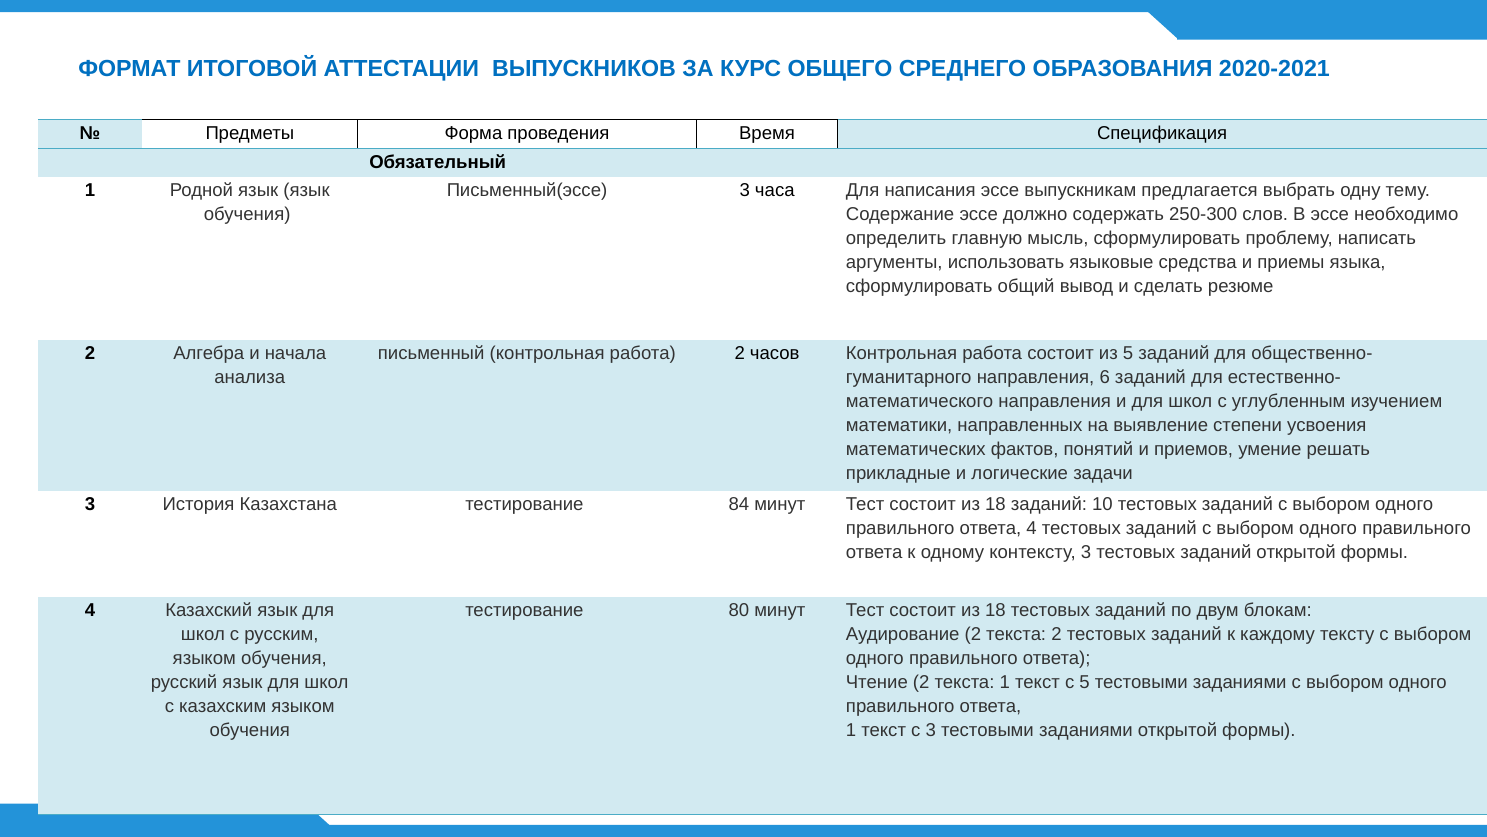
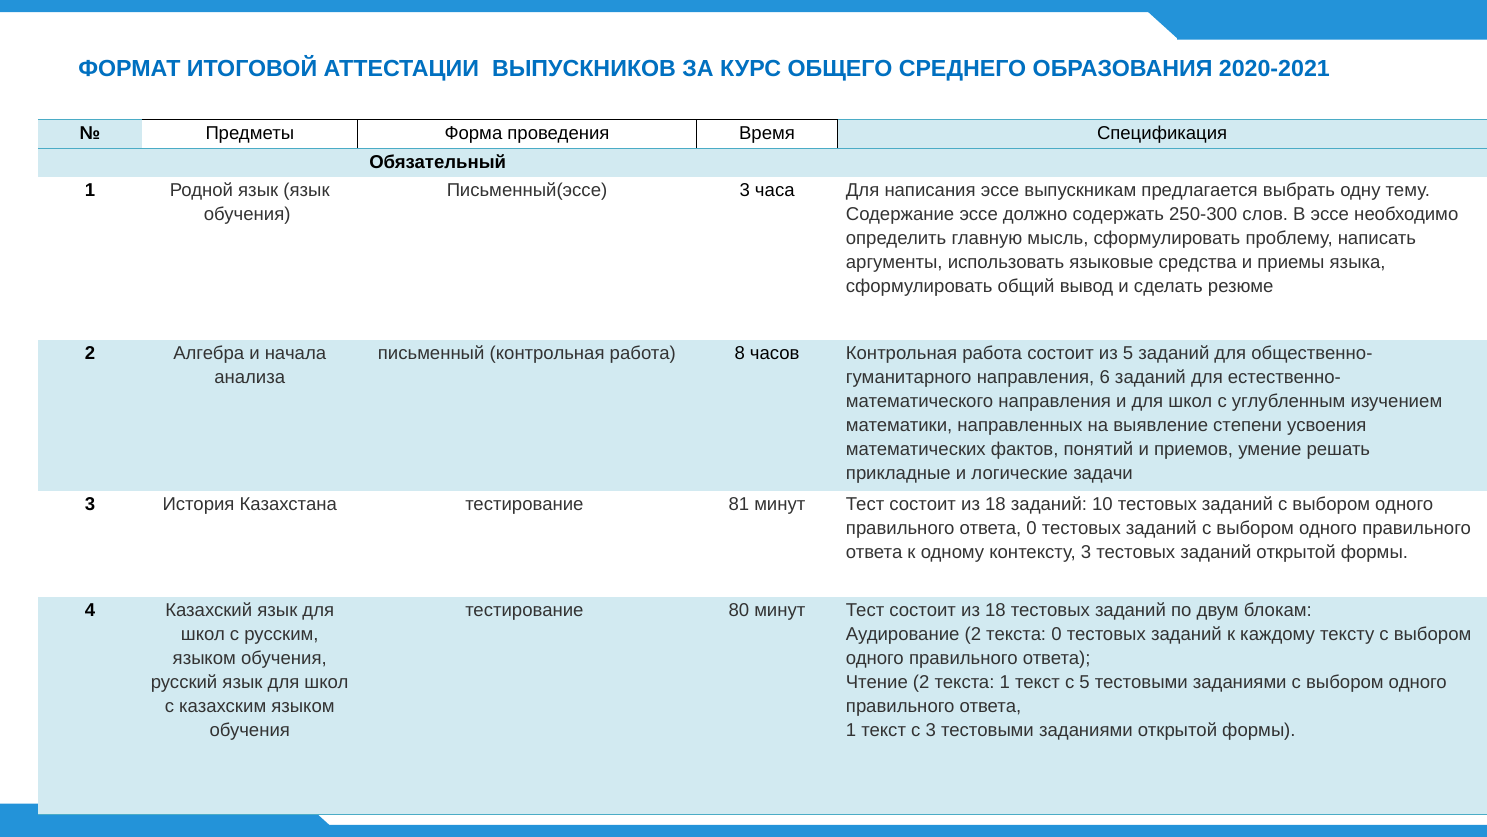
работа 2: 2 -> 8
84: 84 -> 81
ответа 4: 4 -> 0
текста 2: 2 -> 0
